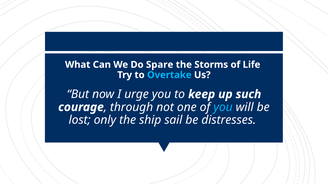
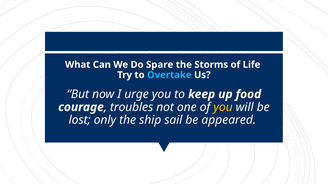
such: such -> food
through: through -> troubles
you at (223, 107) colour: light blue -> yellow
distresses: distresses -> appeared
